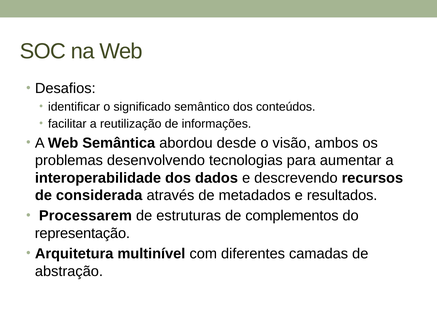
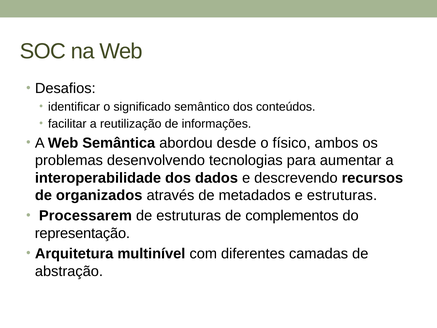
visão: visão -> físico
considerada: considerada -> organizados
e resultados: resultados -> estruturas
